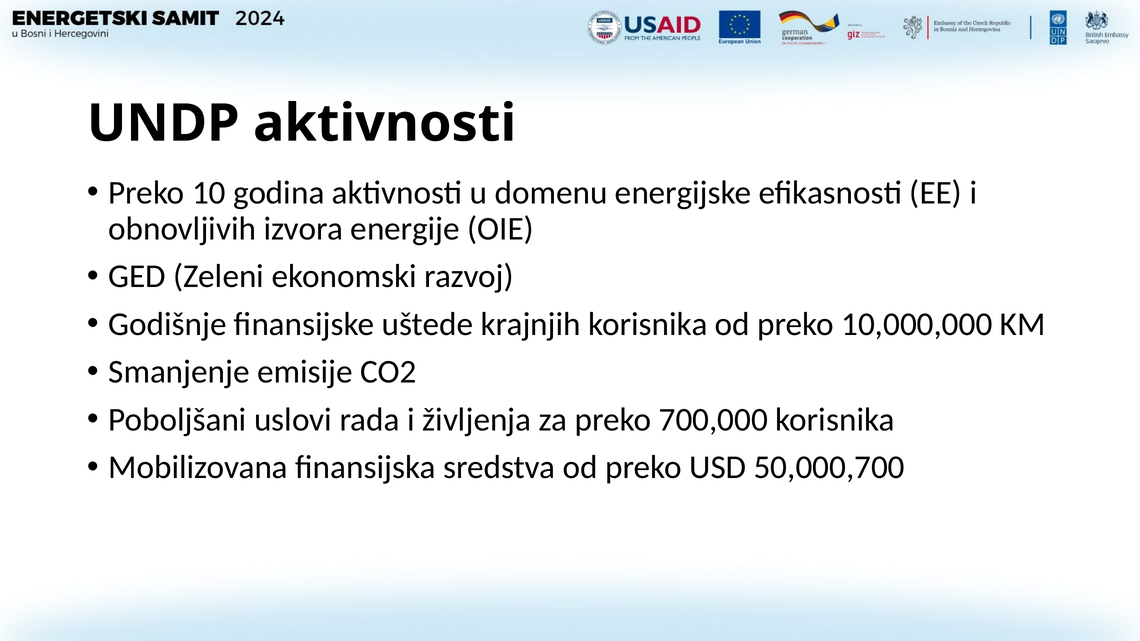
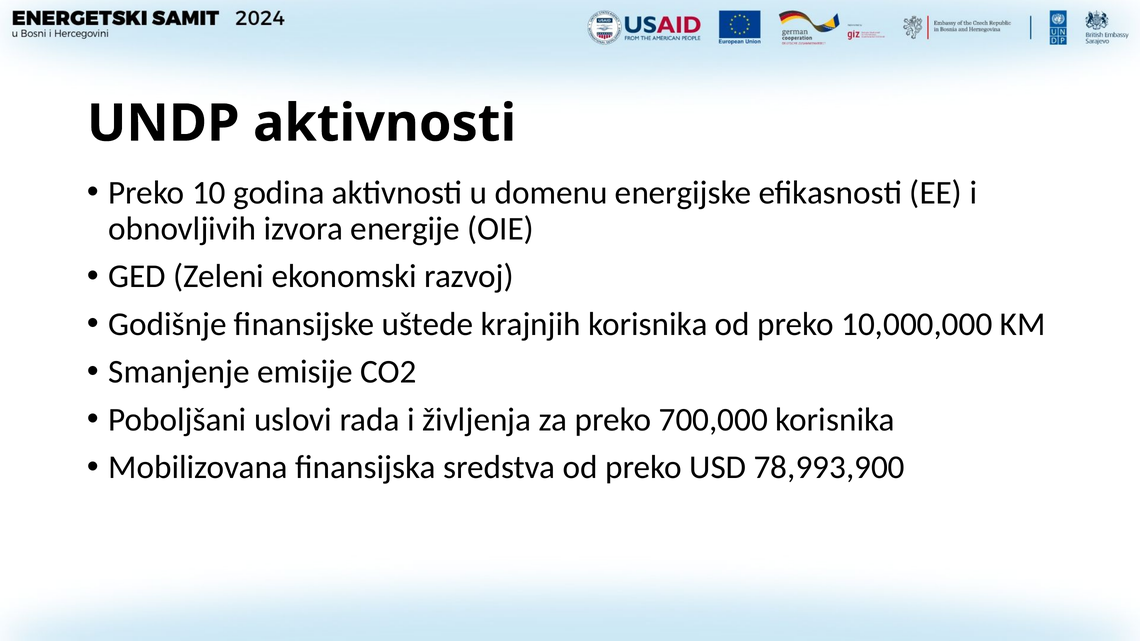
50,000,700: 50,000,700 -> 78,993,900
